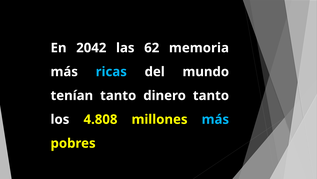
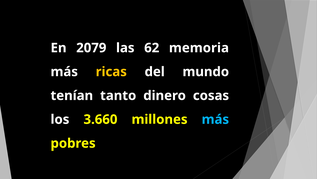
2042: 2042 -> 2079
ricas colour: light blue -> yellow
dinero tanto: tanto -> cosas
4.808: 4.808 -> 3.660
